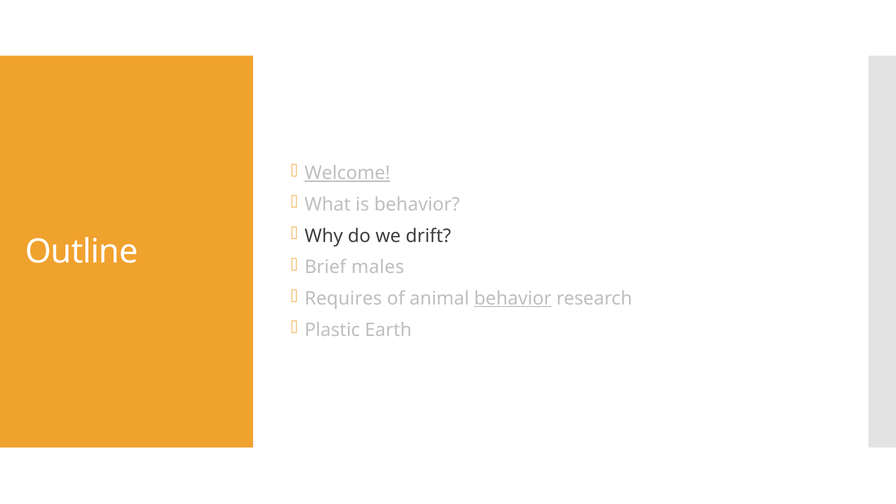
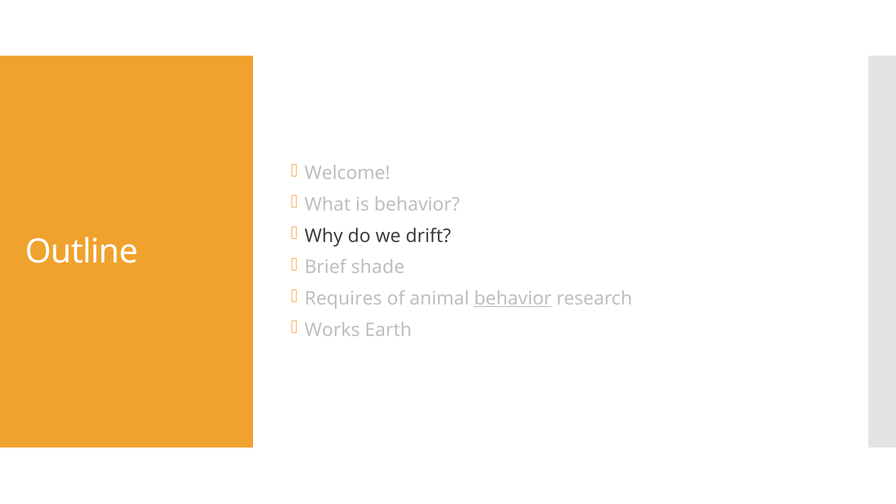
Welcome underline: present -> none
males: males -> shade
Plastic: Plastic -> Works
